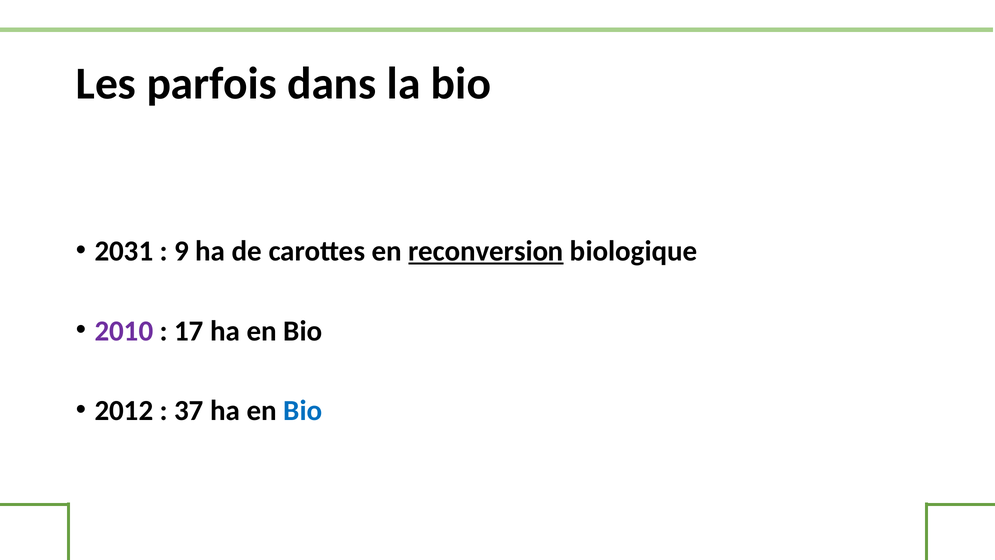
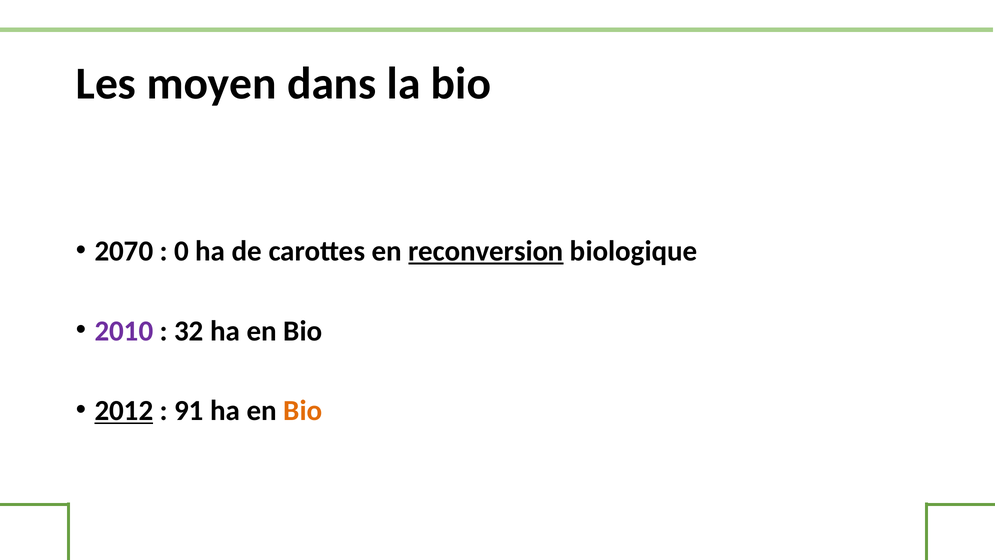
parfois: parfois -> moyen
2031: 2031 -> 2070
9: 9 -> 0
17: 17 -> 32
2012 underline: none -> present
37: 37 -> 91
Bio at (303, 411) colour: blue -> orange
